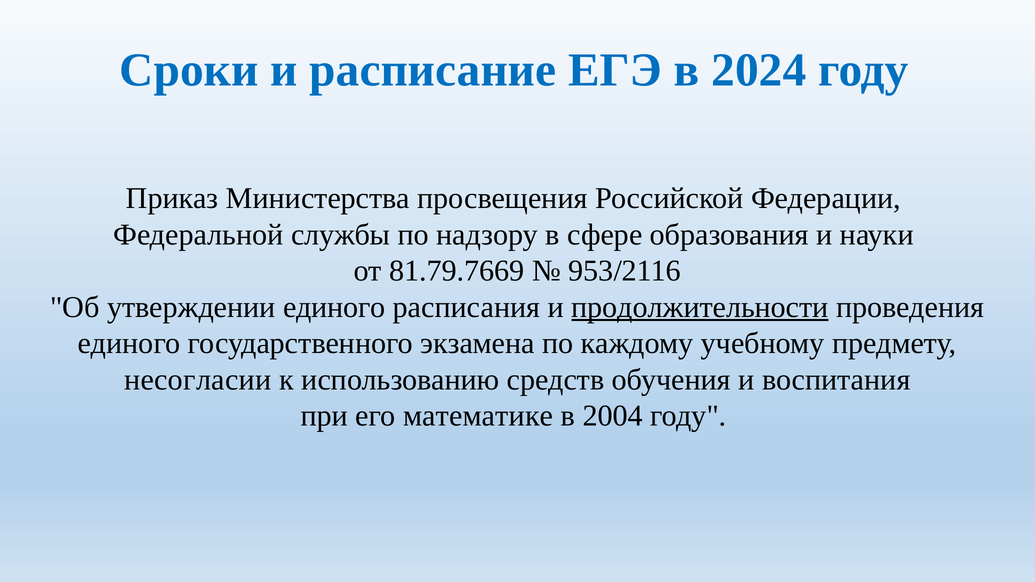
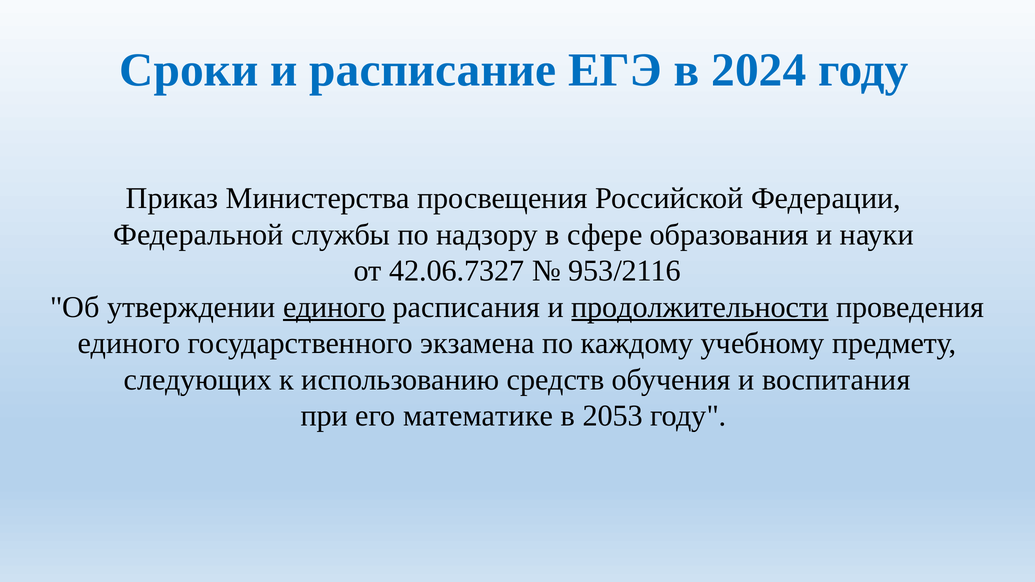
81.79.7669: 81.79.7669 -> 42.06.7327
единого at (334, 307) underline: none -> present
несогласии: несогласии -> следующих
2004: 2004 -> 2053
